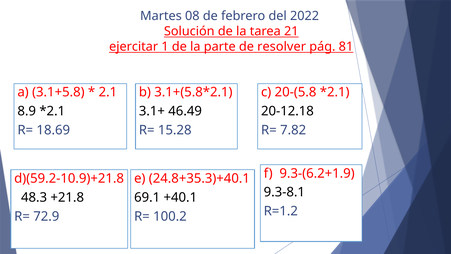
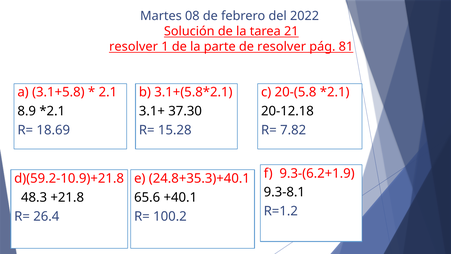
ejercitar at (134, 46): ejercitar -> resolver
46.49: 46.49 -> 37.30
69.1: 69.1 -> 65.6
72.9: 72.9 -> 26.4
